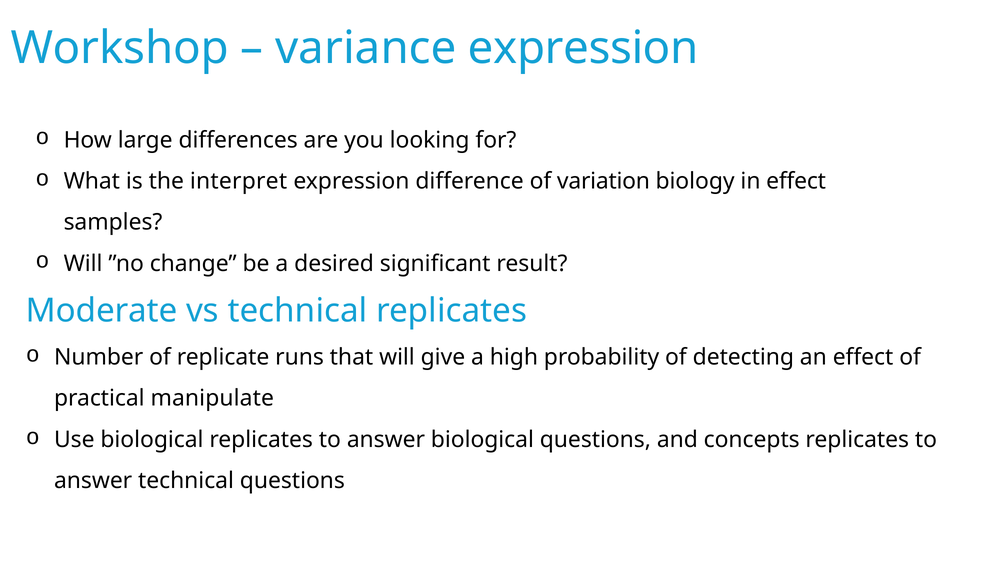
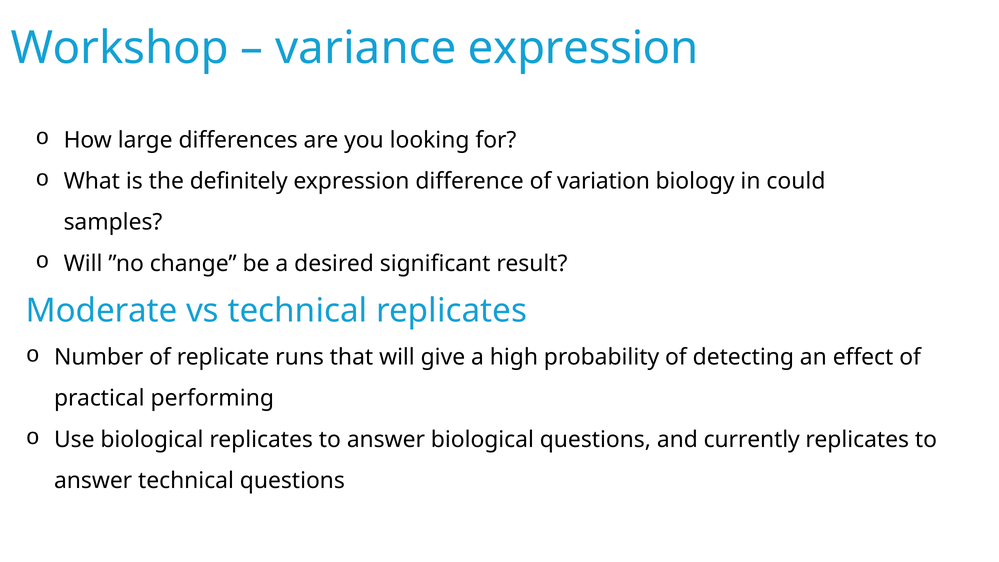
interpret: interpret -> definitely
in effect: effect -> could
manipulate: manipulate -> performing
concepts: concepts -> currently
